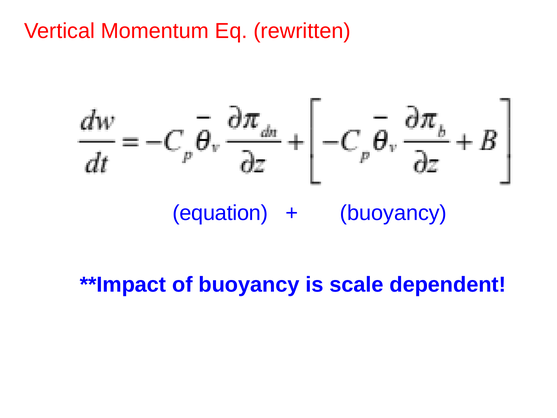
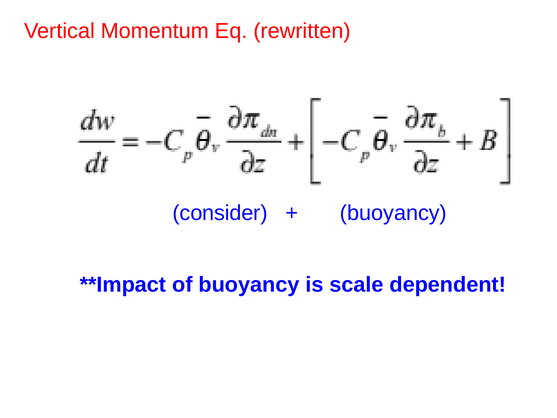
equation: equation -> consider
